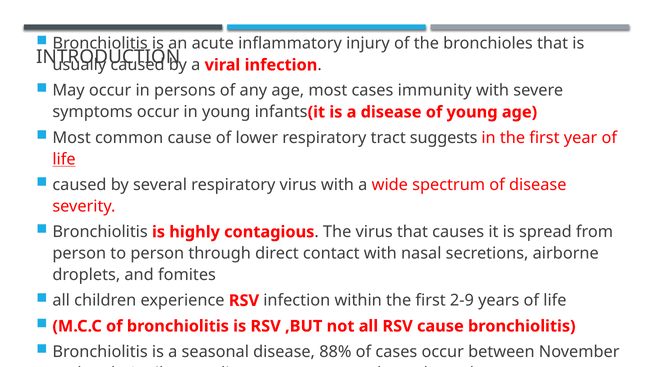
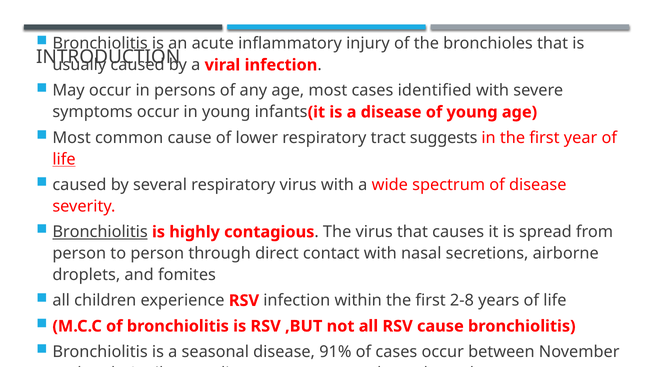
immunity: immunity -> identified
Bronchiolitis at (100, 232) underline: none -> present
2-9: 2-9 -> 2-8
88%: 88% -> 91%
